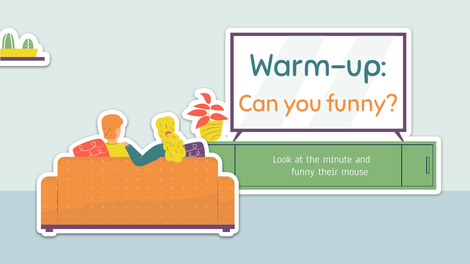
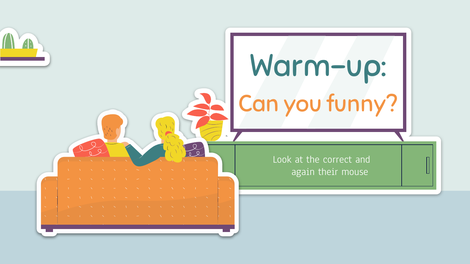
minute: minute -> correct
funny at (303, 172): funny -> again
